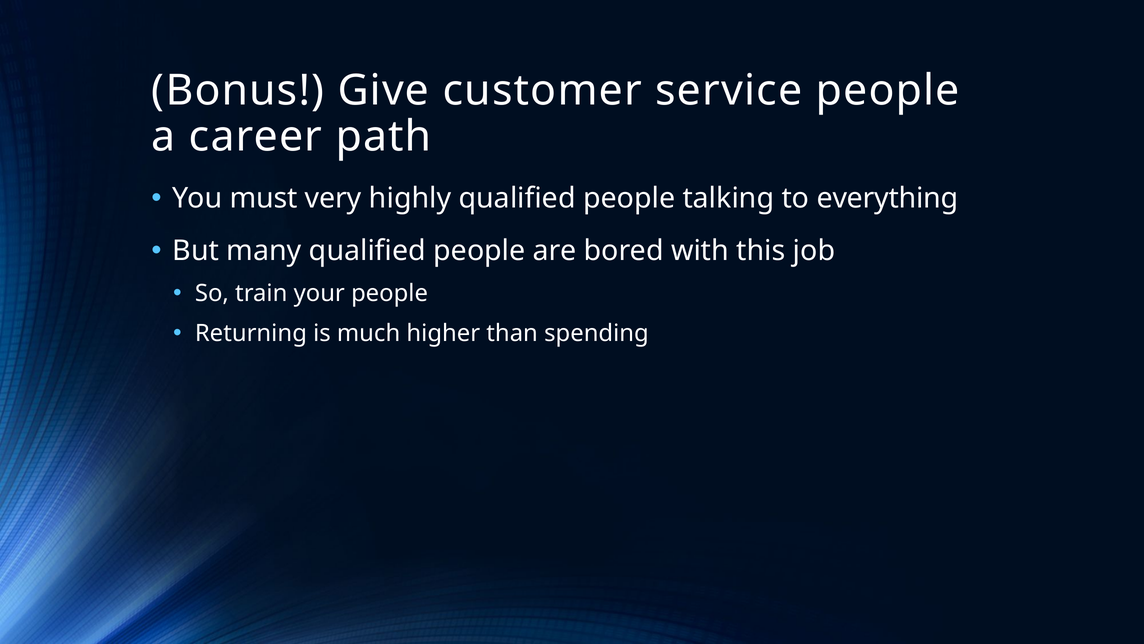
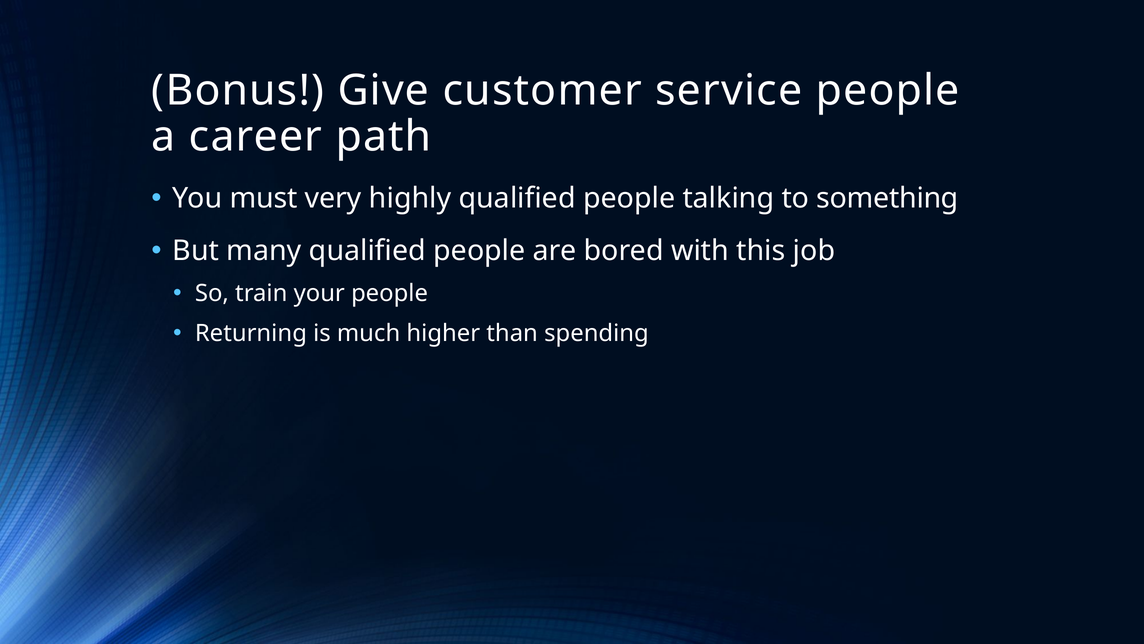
everything: everything -> something
